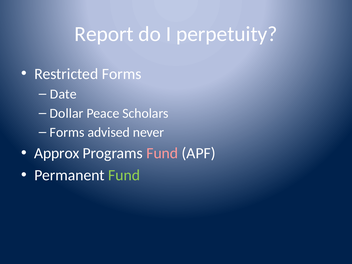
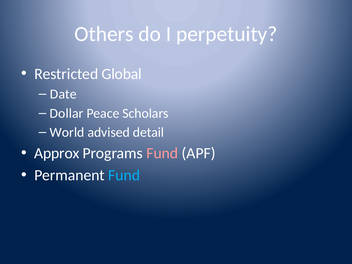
Report: Report -> Others
Restricted Forms: Forms -> Global
Forms at (67, 132): Forms -> World
never: never -> detail
Fund at (124, 175) colour: light green -> light blue
